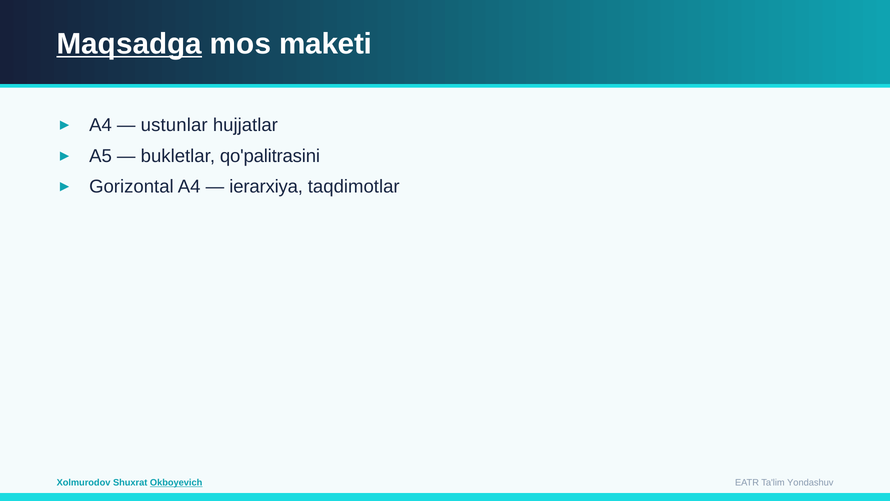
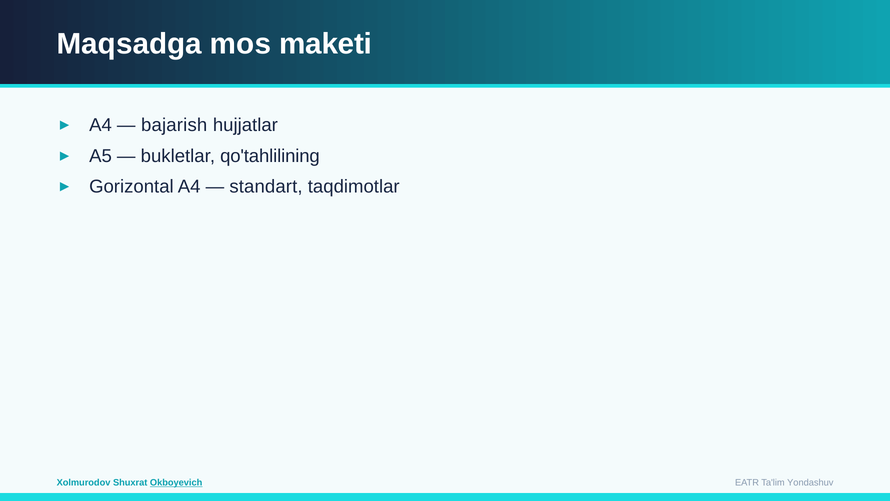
Maqsadga underline: present -> none
ustunlar: ustunlar -> bajarish
qo'palitrasini: qo'palitrasini -> qo'tahlilining
ierarxiya: ierarxiya -> standart
